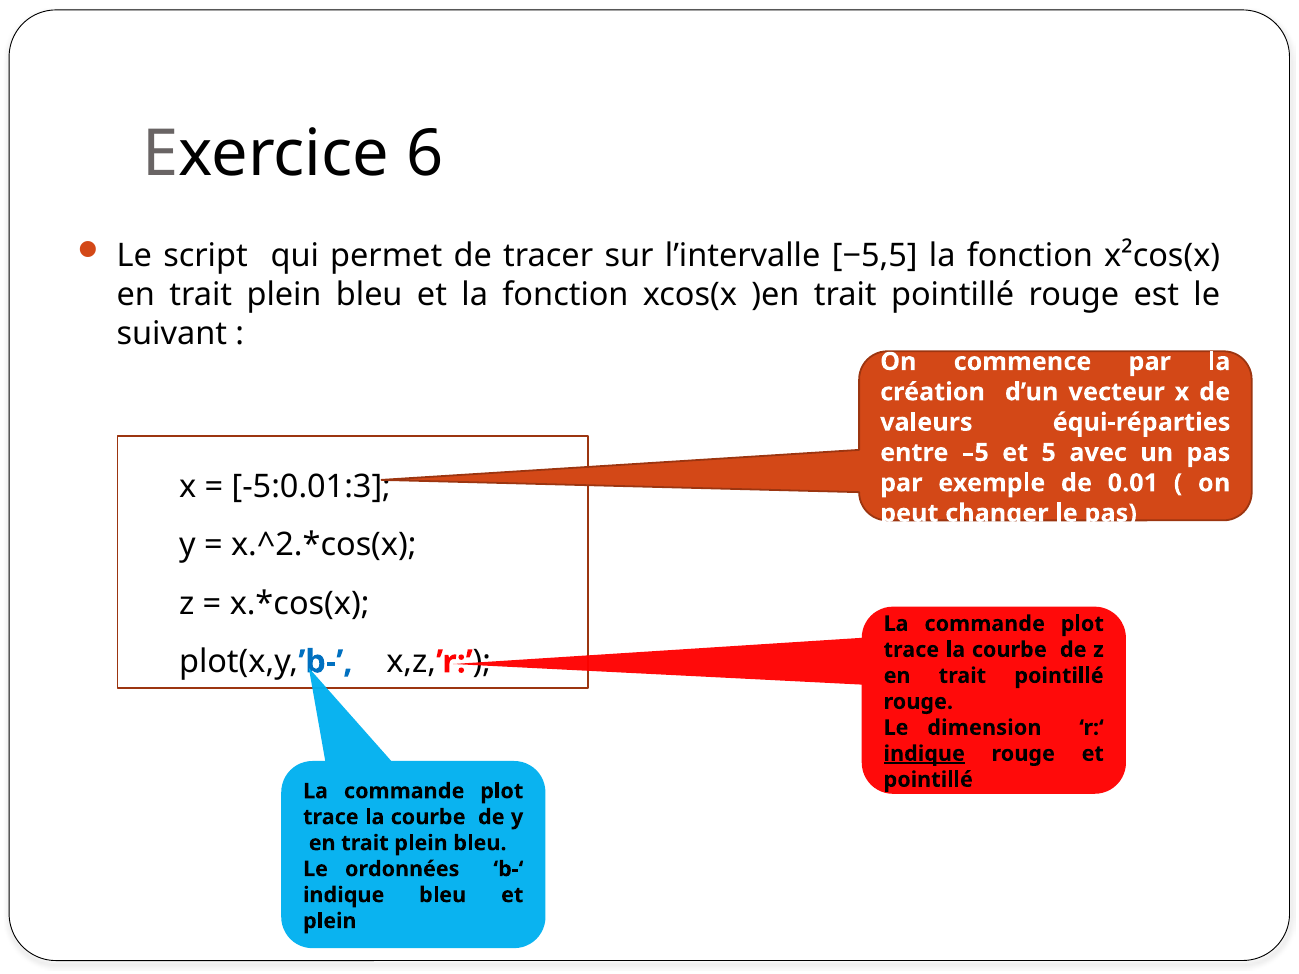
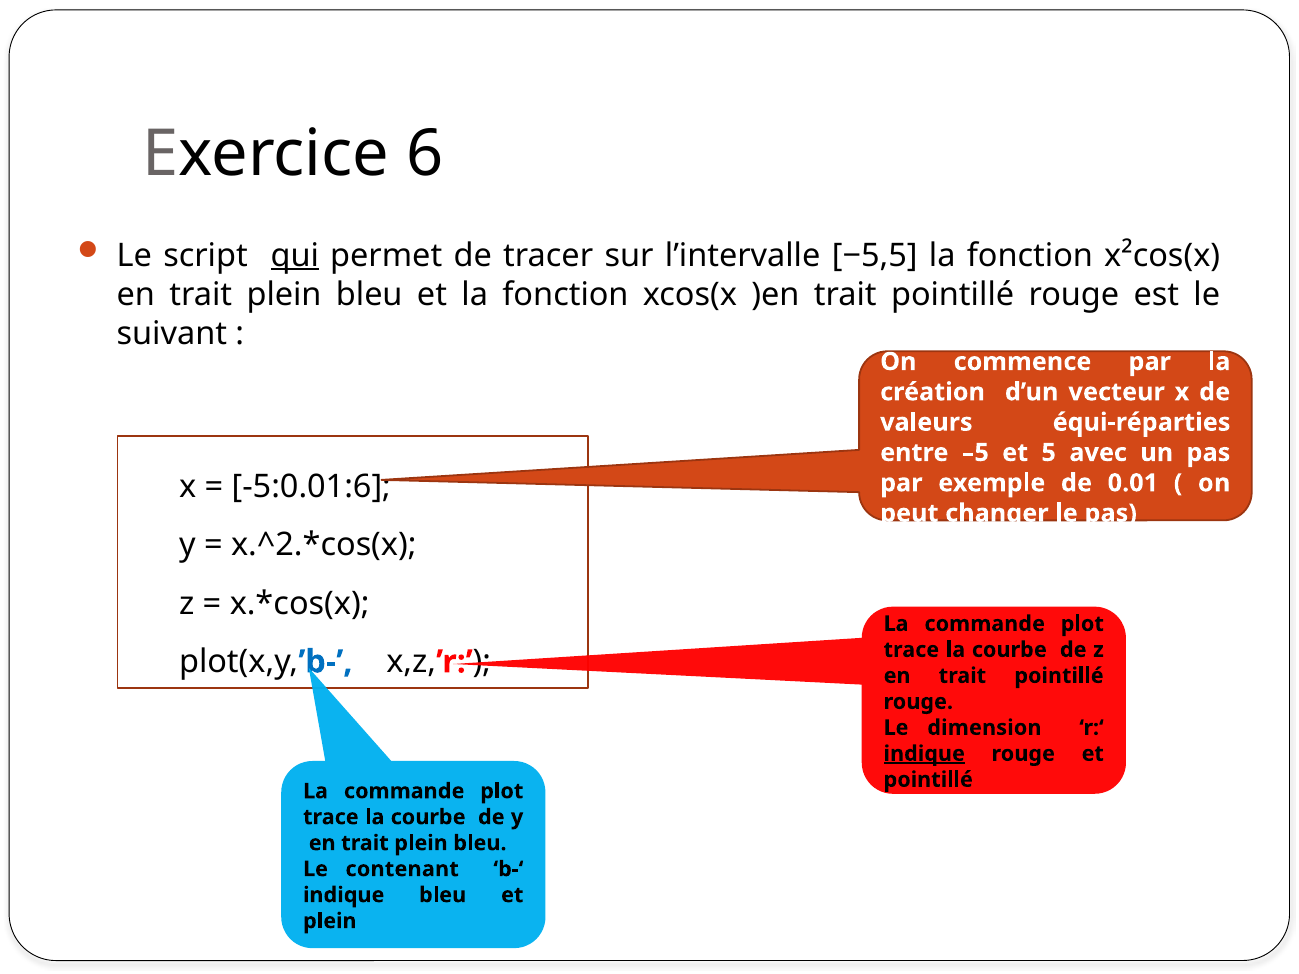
qui underline: none -> present
-5:0.01:3: -5:0.01:3 -> -5:0.01:6
ordonnées: ordonnées -> contenant
